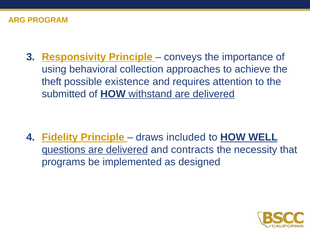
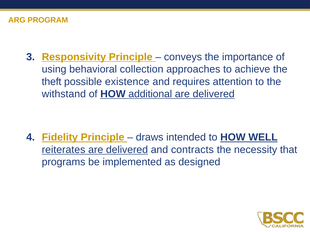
submitted: submitted -> withstand
withstand: withstand -> additional
included: included -> intended
questions: questions -> reiterates
